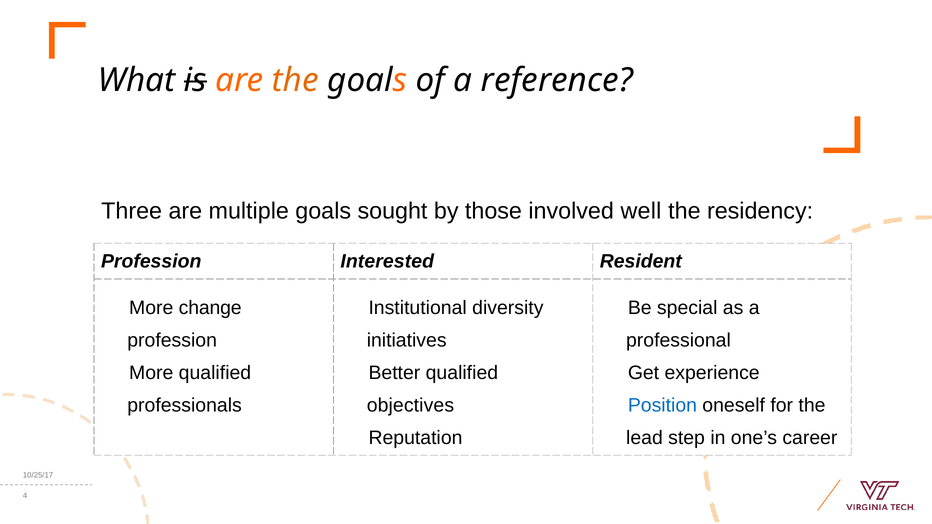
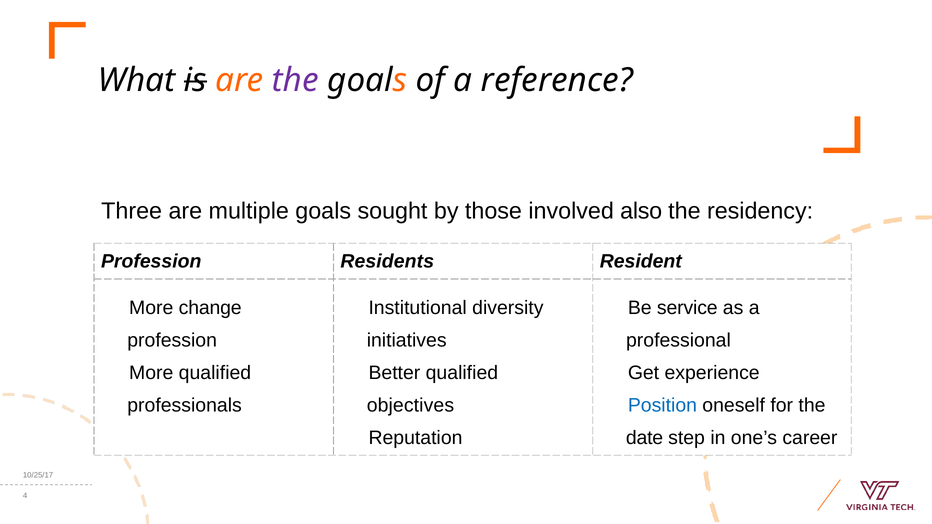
the at (295, 80) colour: orange -> purple
well: well -> also
Interested: Interested -> Residents
special: special -> service
lead: lead -> date
